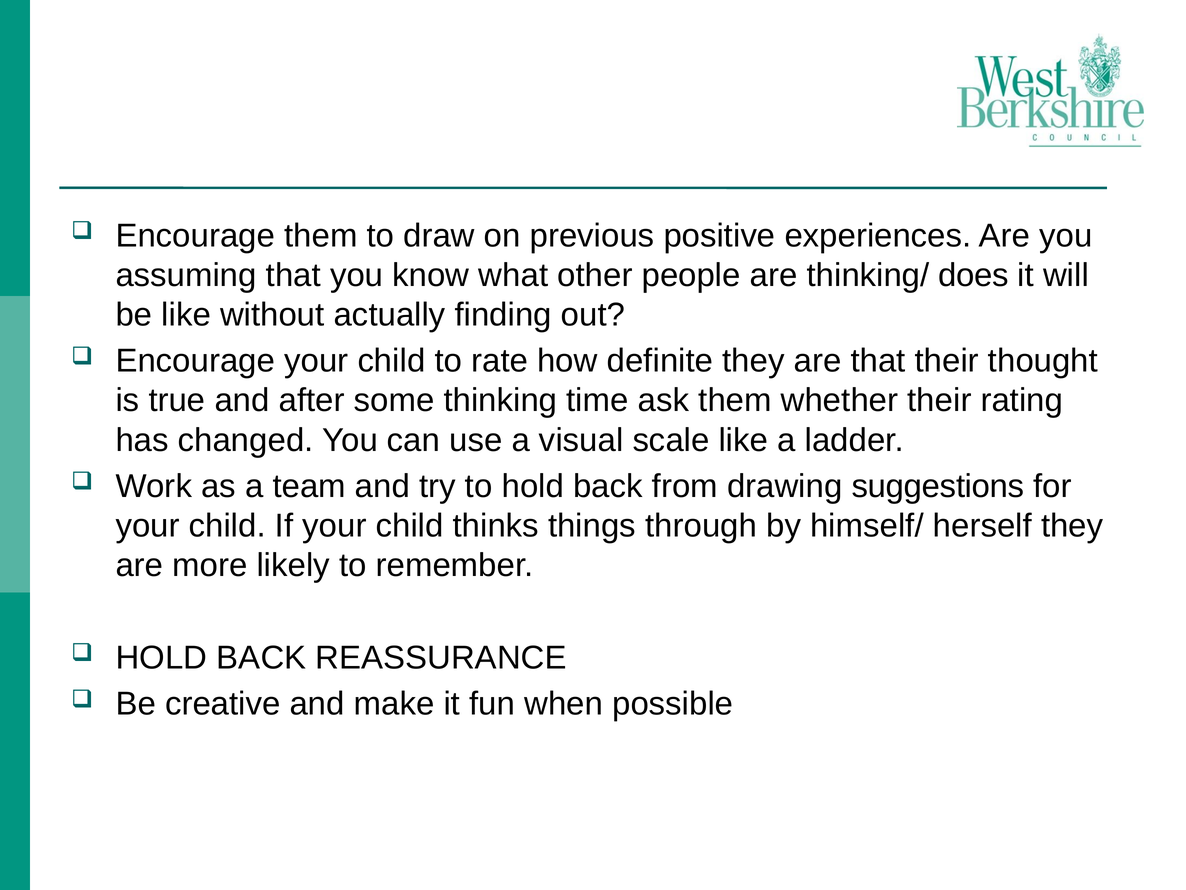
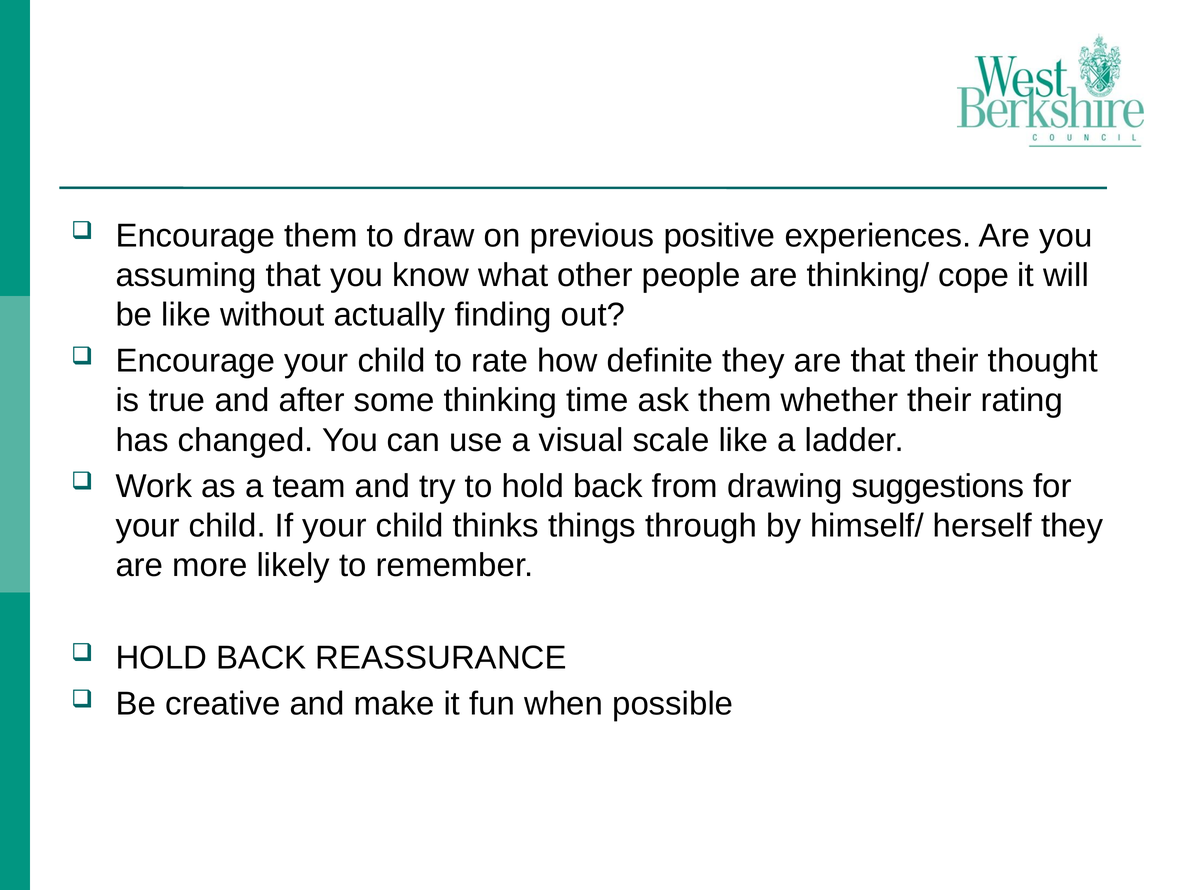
does: does -> cope
